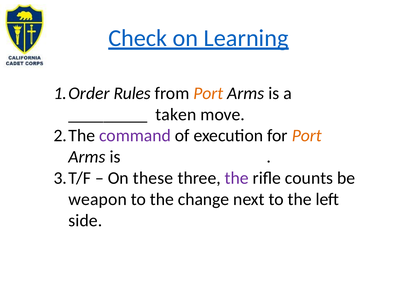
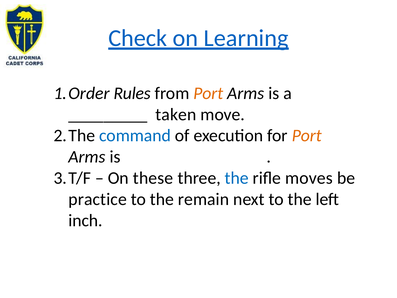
command colour: purple -> blue
the at (237, 178) colour: purple -> blue
counts: counts -> moves
weapon: weapon -> practice
change: change -> remain
side: side -> inch
